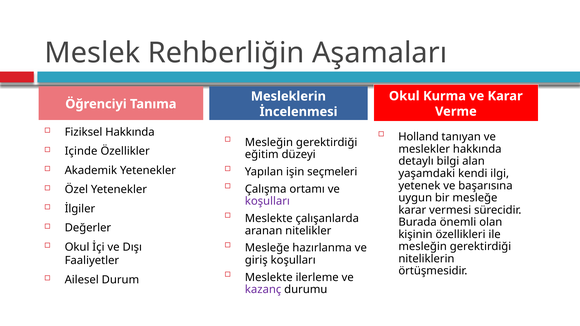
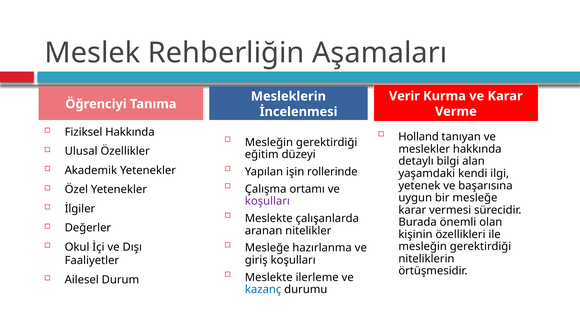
Okul at (404, 96): Okul -> Verir
Içinde: Içinde -> Ulusal
seçmeleri: seçmeleri -> rollerinde
kazanç colour: purple -> blue
